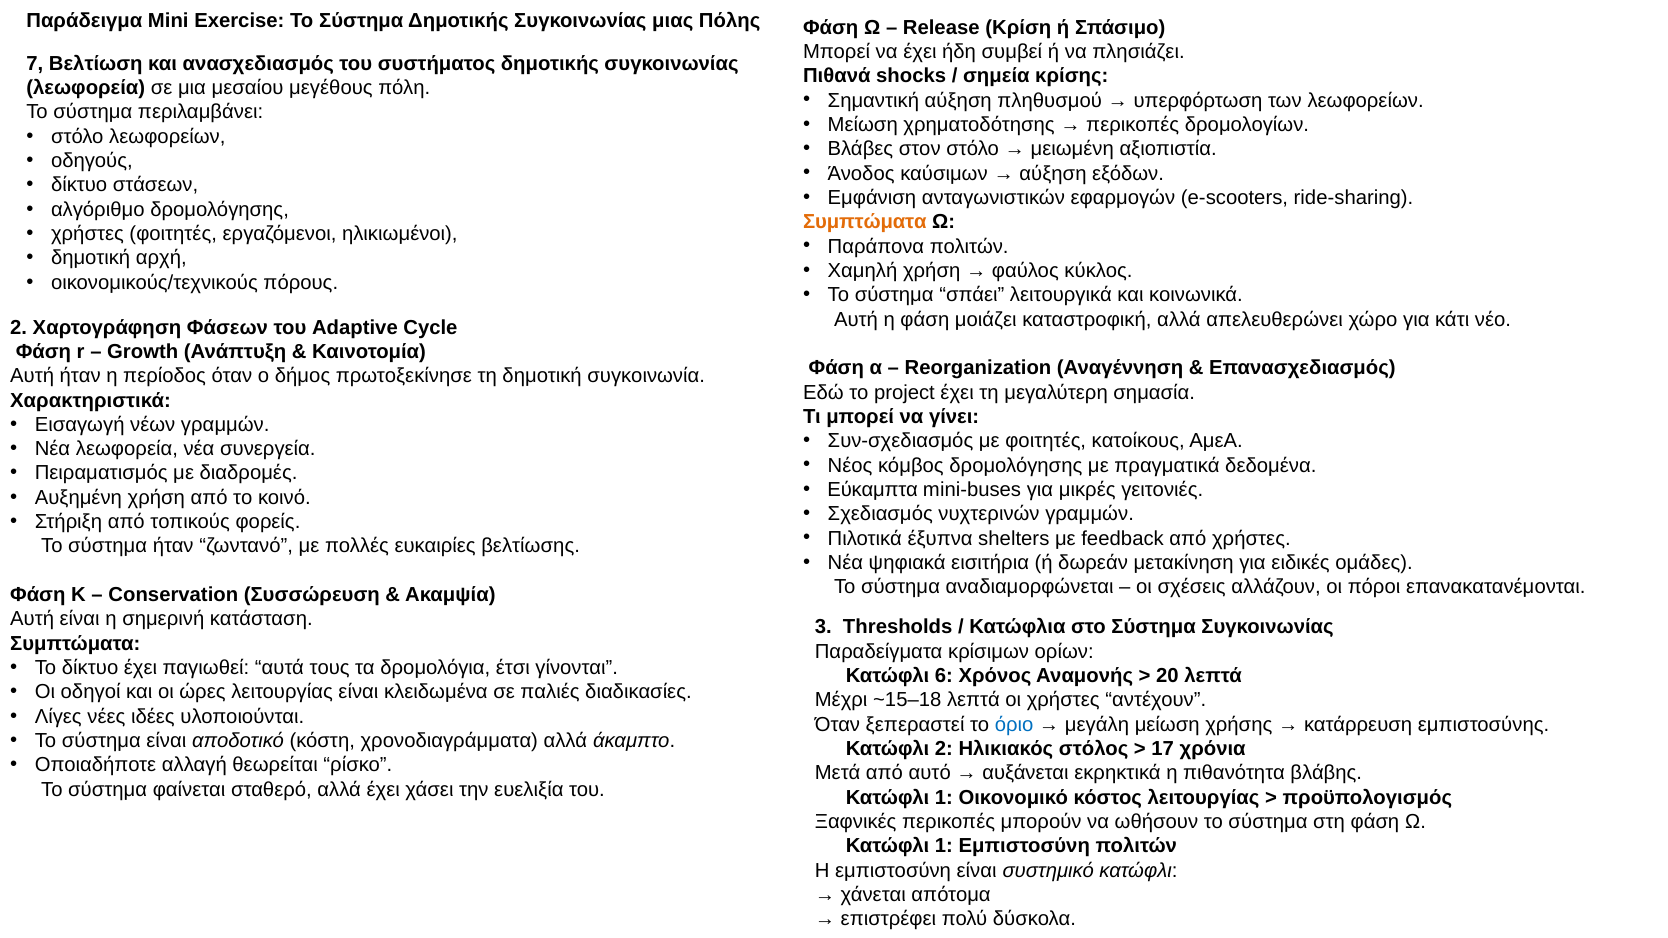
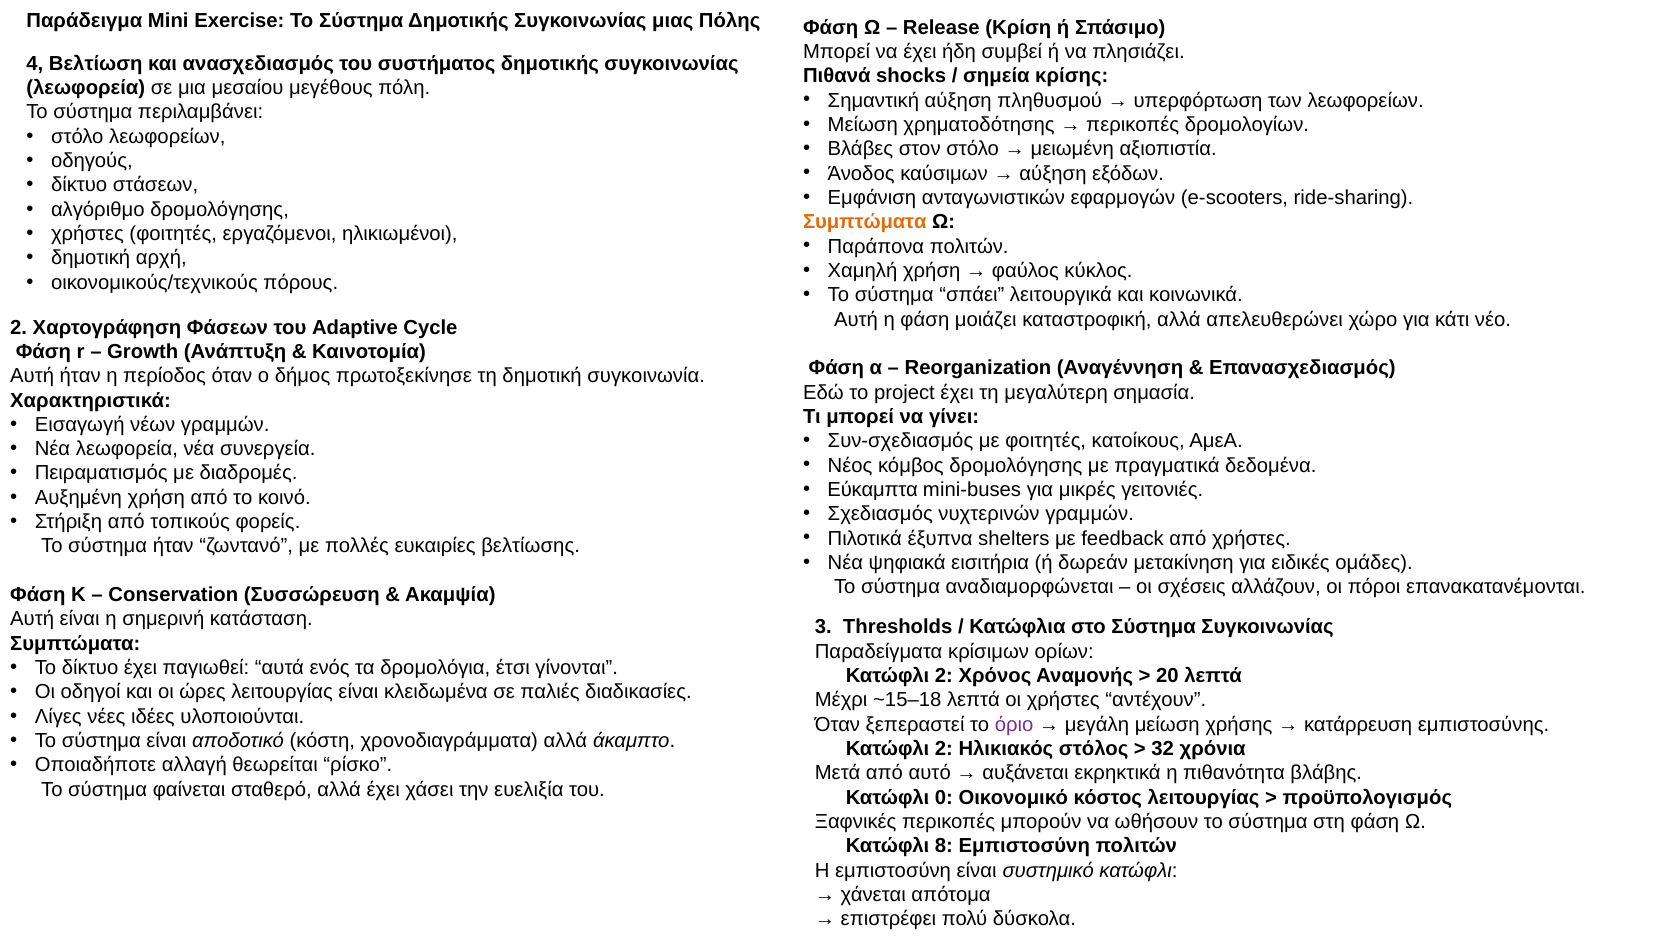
7: 7 -> 4
τους: τους -> ενός
6 at (944, 676): 6 -> 2
όριο colour: blue -> purple
17: 17 -> 32
1 at (944, 798): 1 -> 0
1 at (944, 847): 1 -> 8
